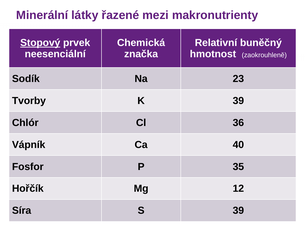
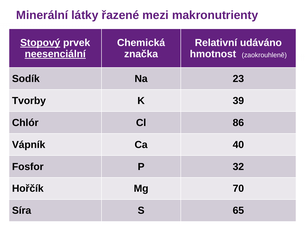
buněčný: buněčný -> udáváno
neesenciální underline: none -> present
36: 36 -> 86
35: 35 -> 32
12: 12 -> 70
S 39: 39 -> 65
